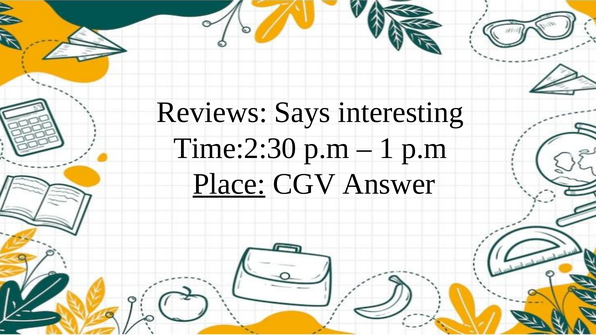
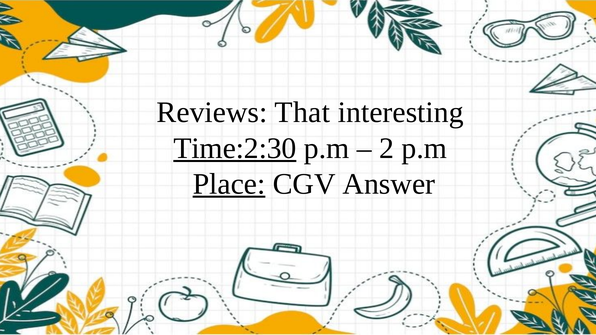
Says: Says -> That
Time:2:30 underline: none -> present
1: 1 -> 2
